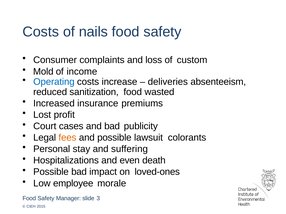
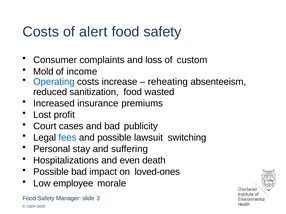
nails: nails -> alert
deliveries: deliveries -> reheating
fees colour: orange -> blue
colorants: colorants -> switching
